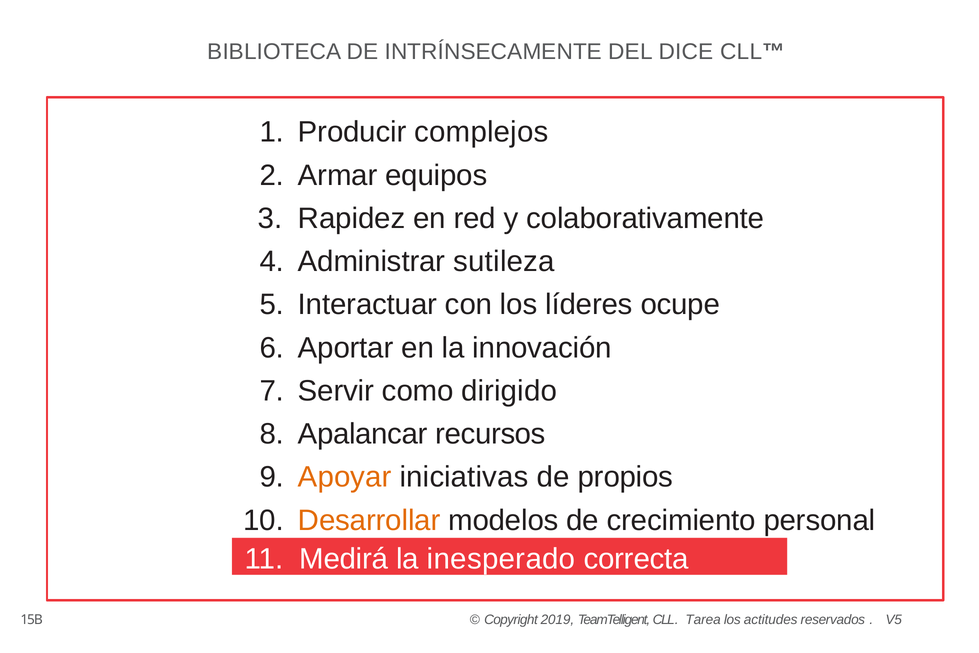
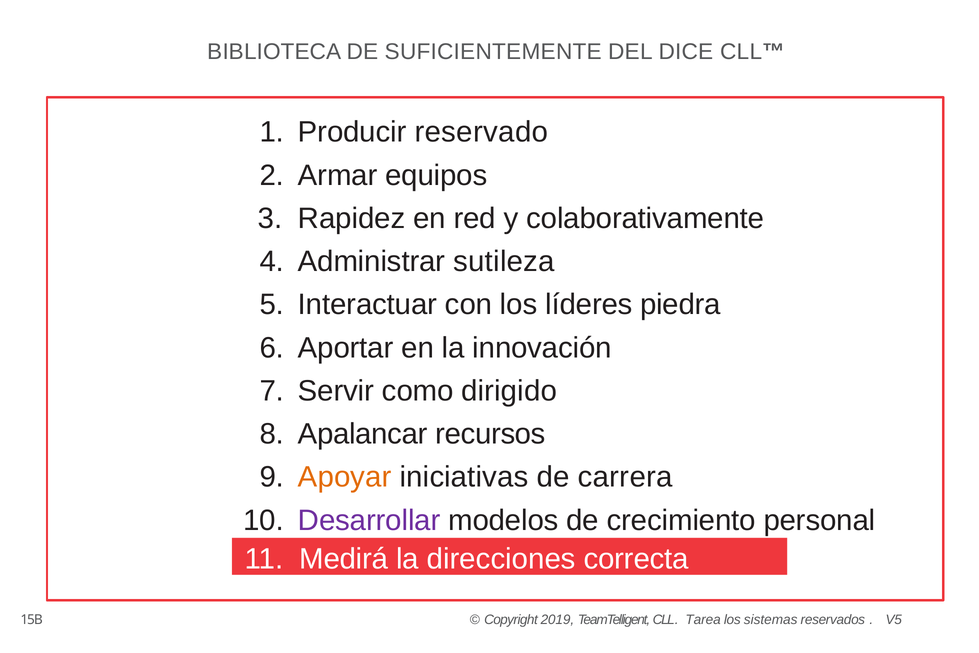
INTRÍNSECAMENTE: INTRÍNSECAMENTE -> SUFICIENTEMENTE
complejos: complejos -> reservado
ocupe: ocupe -> piedra
propios: propios -> carrera
Desarrollar colour: orange -> purple
inesperado: inesperado -> direcciones
actitudes: actitudes -> sistemas
